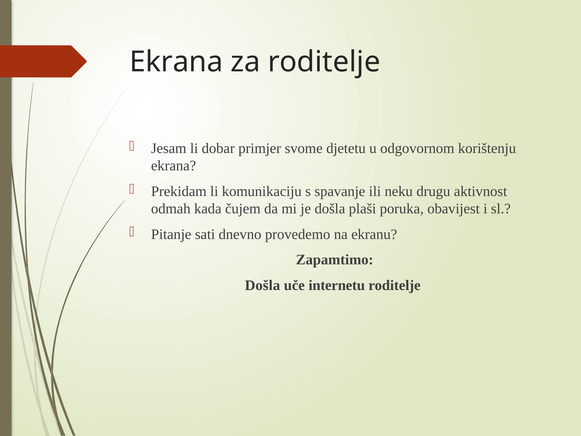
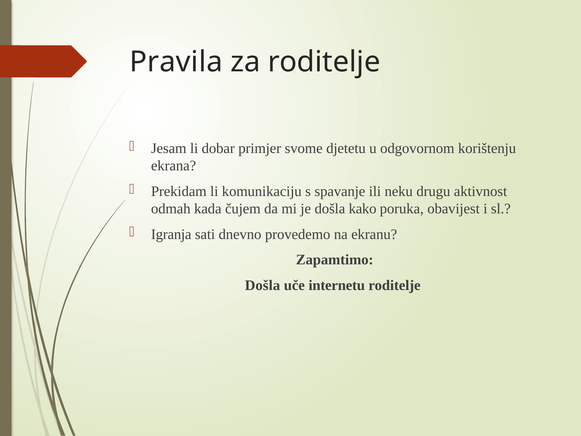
Ekrana at (176, 62): Ekrana -> Pravila
plaši: plaši -> kako
Pitanje: Pitanje -> Igranja
